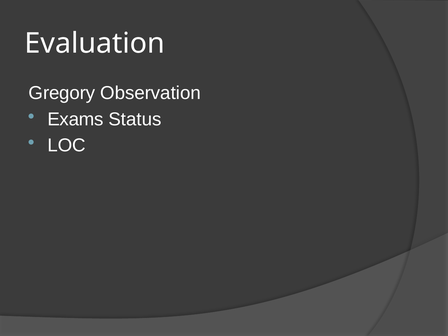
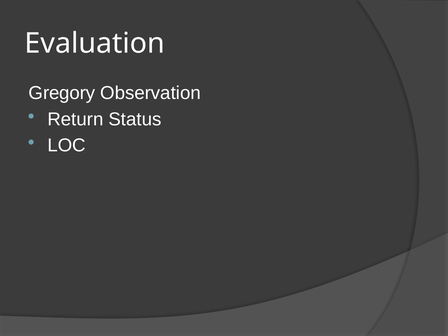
Exams: Exams -> Return
